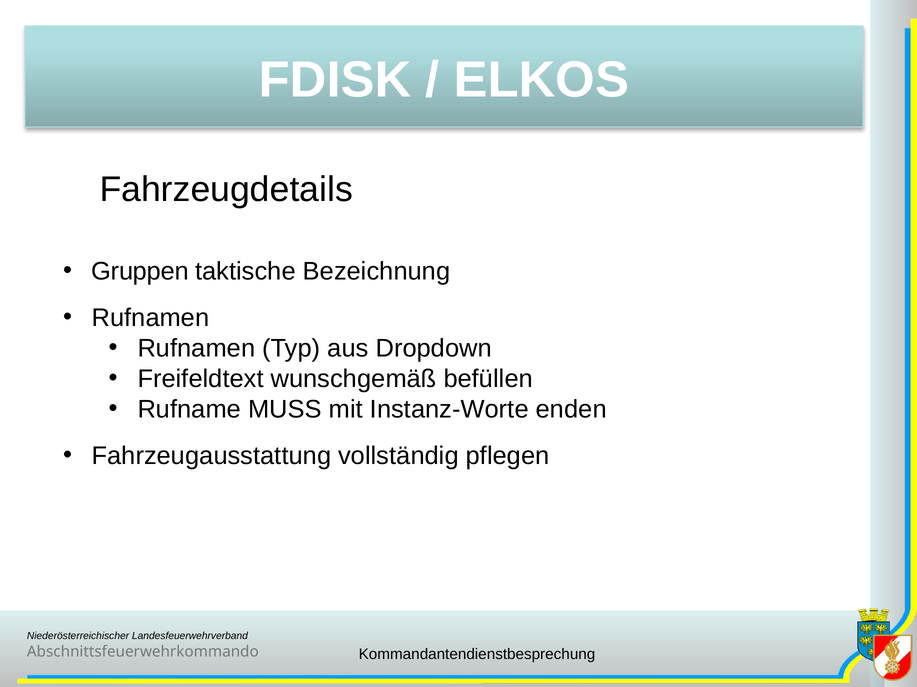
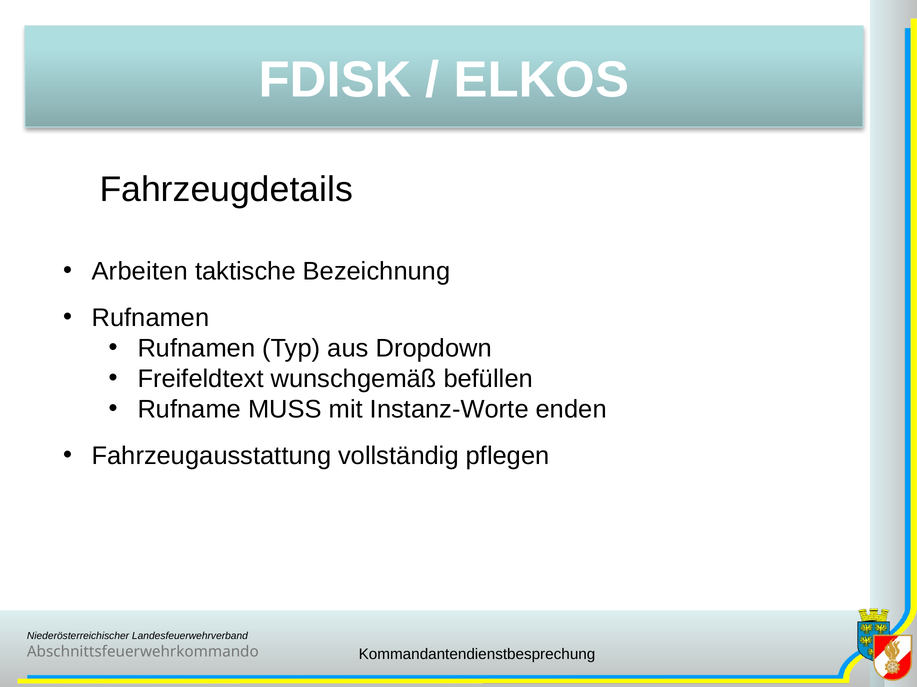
Gruppen: Gruppen -> Arbeiten
